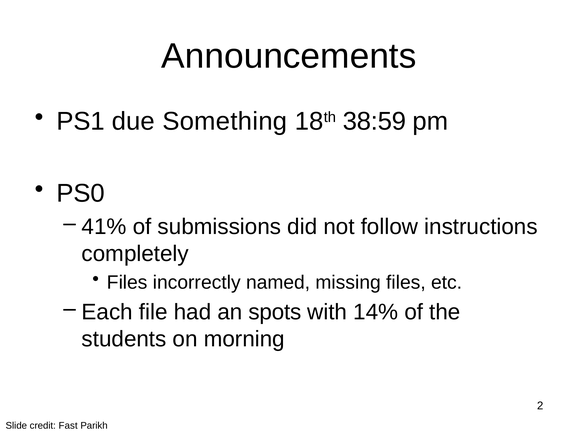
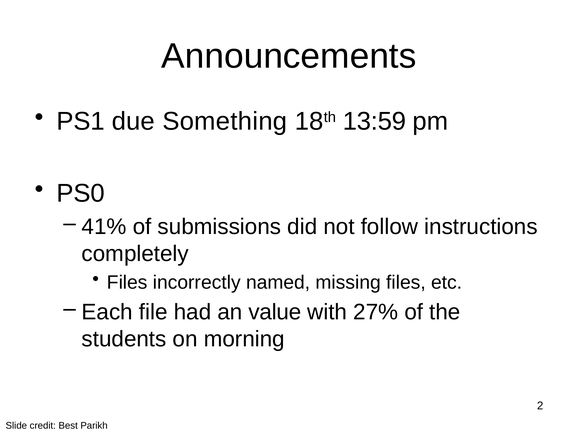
38:59: 38:59 -> 13:59
spots: spots -> value
14%: 14% -> 27%
Fast: Fast -> Best
